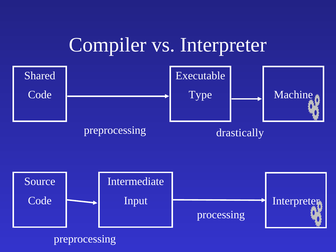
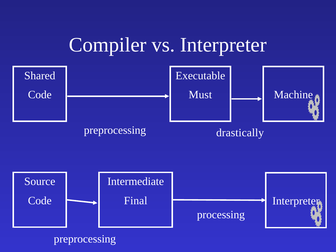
Type: Type -> Must
Input: Input -> Final
